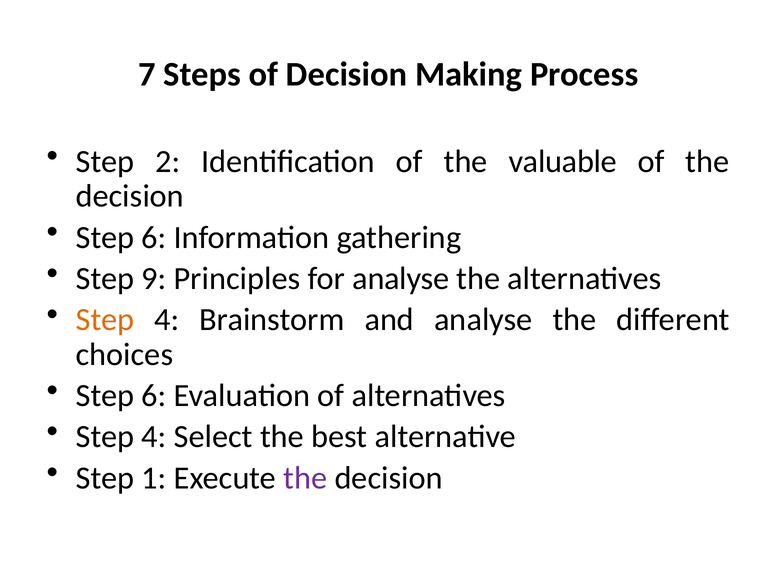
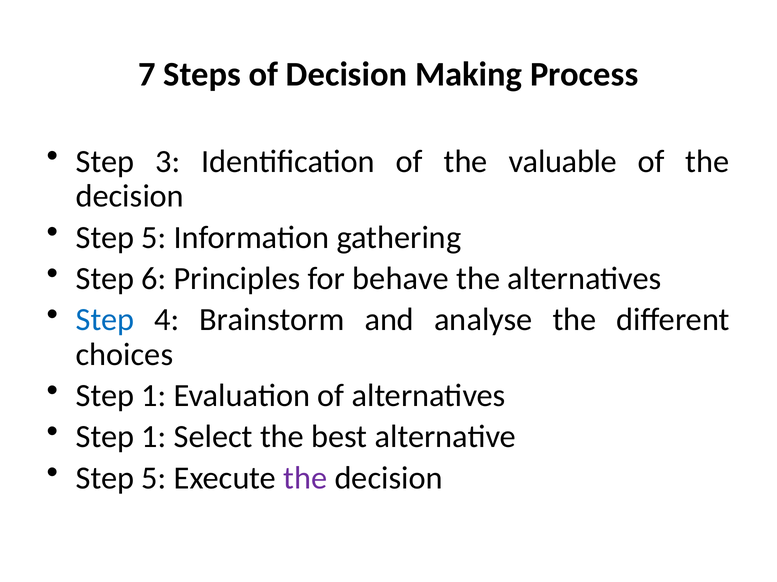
2: 2 -> 3
6 at (154, 238): 6 -> 5
9: 9 -> 6
for analyse: analyse -> behave
Step at (105, 320) colour: orange -> blue
6 at (154, 396): 6 -> 1
4 at (154, 437): 4 -> 1
1 at (154, 479): 1 -> 5
